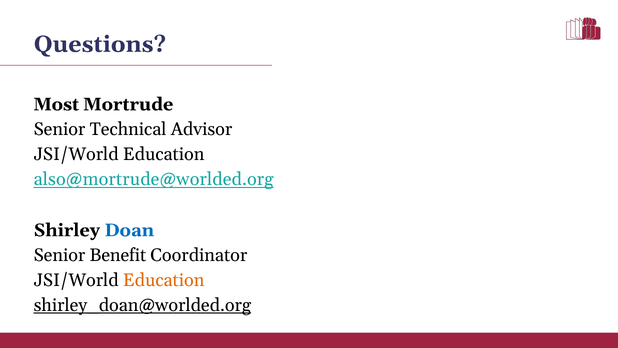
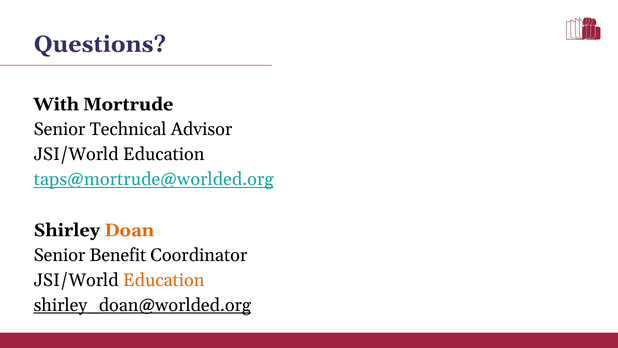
Most: Most -> With
also@mortrude@worlded.org: also@mortrude@worlded.org -> taps@mortrude@worlded.org
Doan colour: blue -> orange
